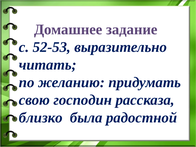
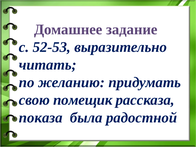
господин: господин -> помещик
близко: близко -> показа
